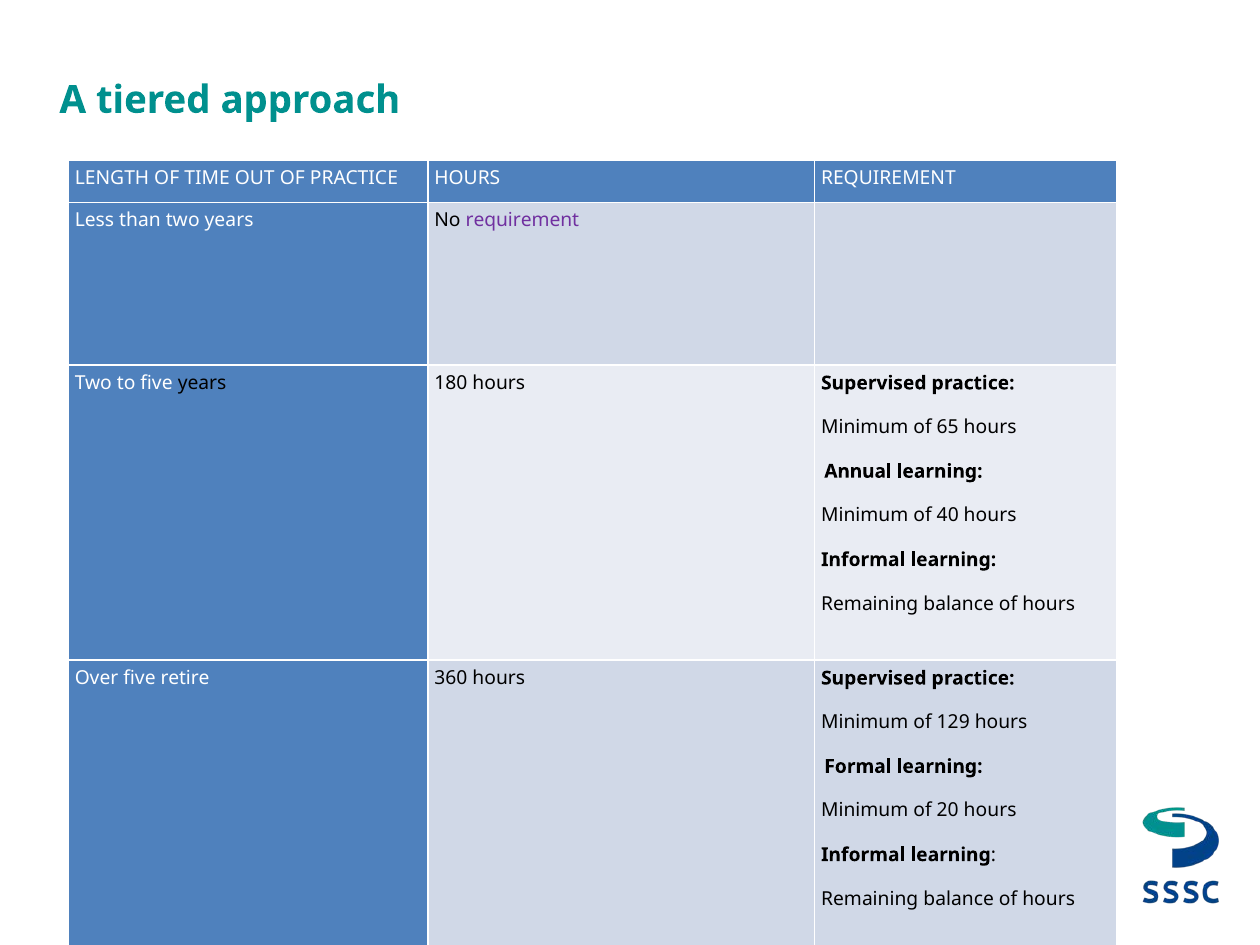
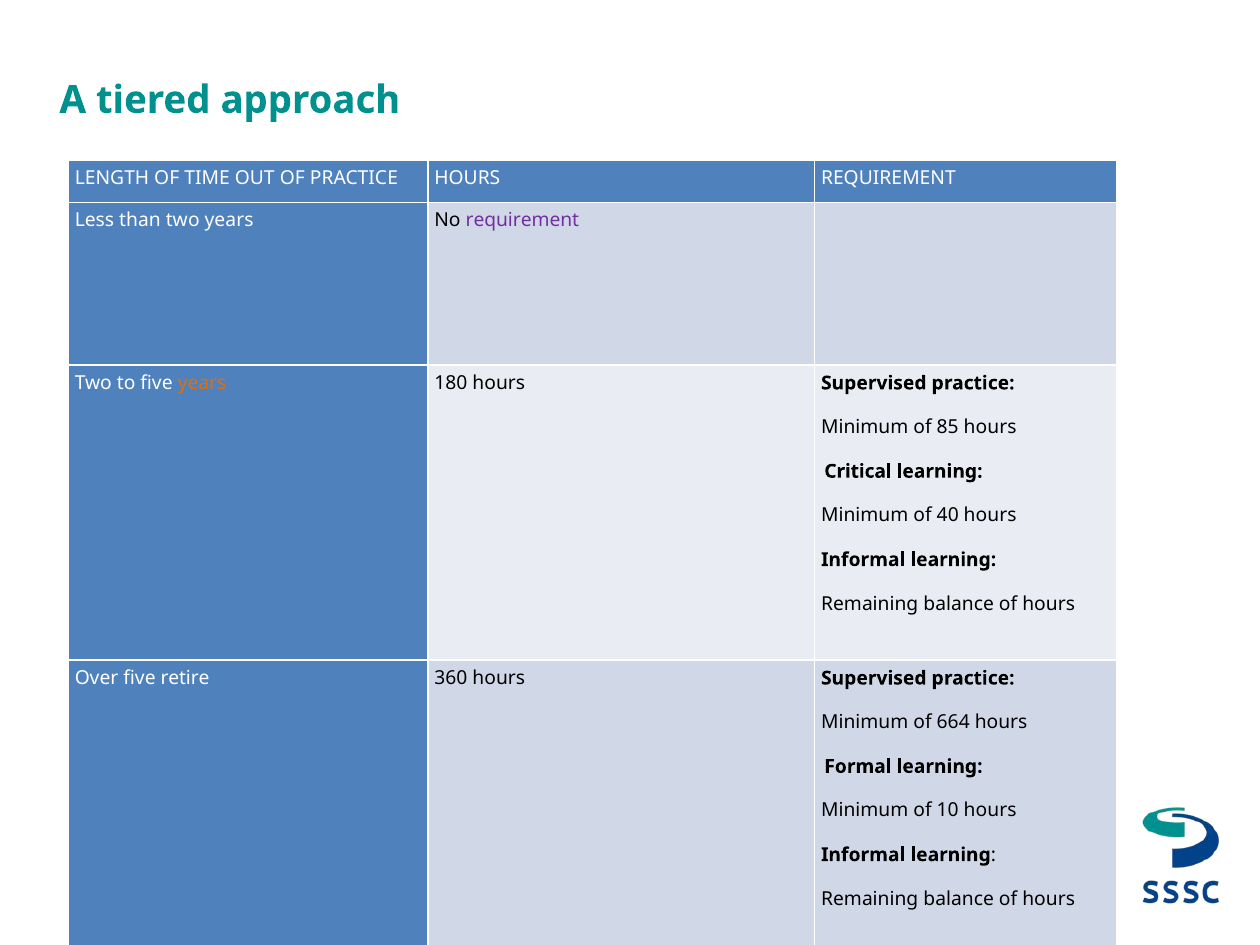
years at (202, 383) colour: black -> orange
65: 65 -> 85
Annual: Annual -> Critical
129: 129 -> 664
20: 20 -> 10
